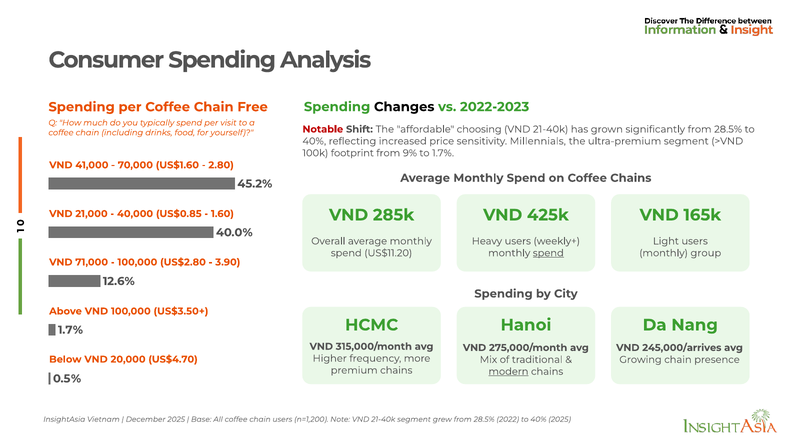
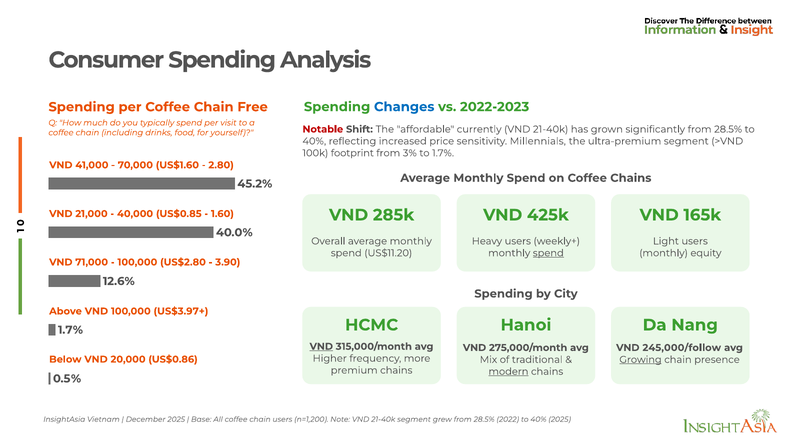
Changes colour: black -> blue
choosing: choosing -> currently
9%: 9% -> 3%
group: group -> equity
US$3.50+: US$3.50+ -> US$3.97+
VND at (321, 347) underline: none -> present
245,000/arrives: 245,000/arrives -> 245,000/follow
US$4.70: US$4.70 -> US$0.86
Growing underline: none -> present
